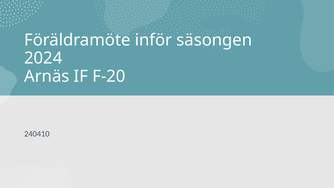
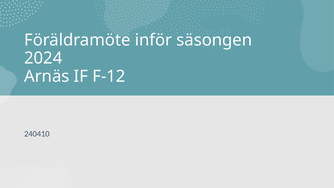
F-20: F-20 -> F-12
